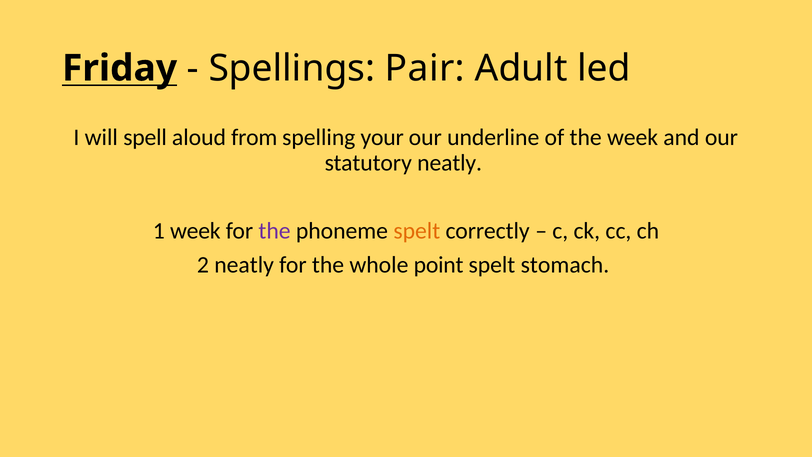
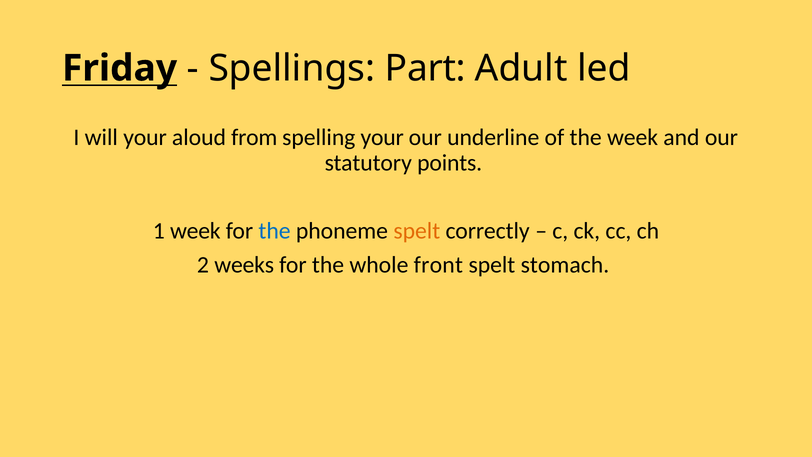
Pair: Pair -> Part
will spell: spell -> your
statutory neatly: neatly -> points
the at (275, 231) colour: purple -> blue
2 neatly: neatly -> weeks
point: point -> front
